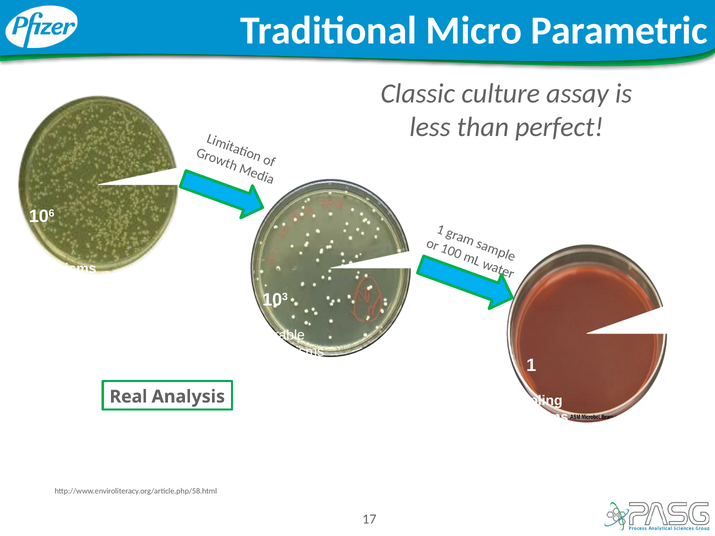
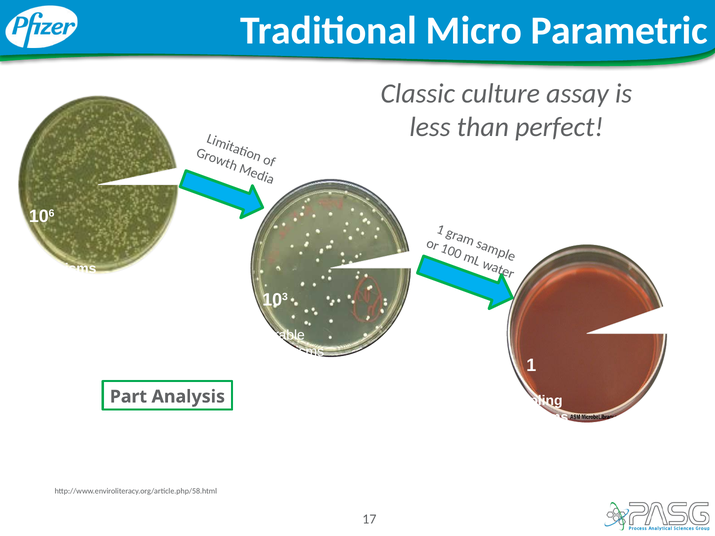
Real: Real -> Part
